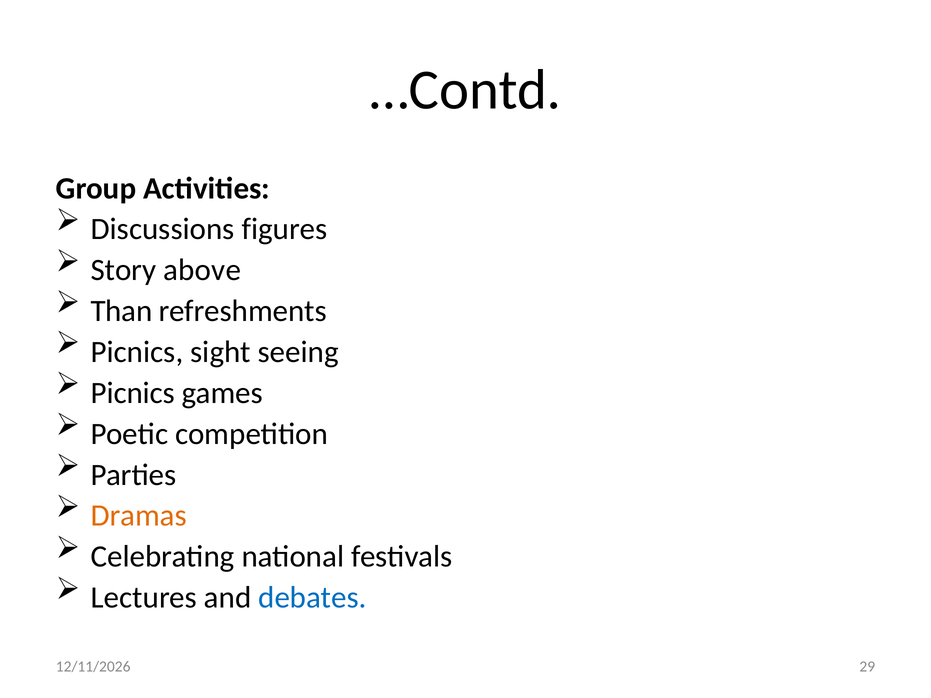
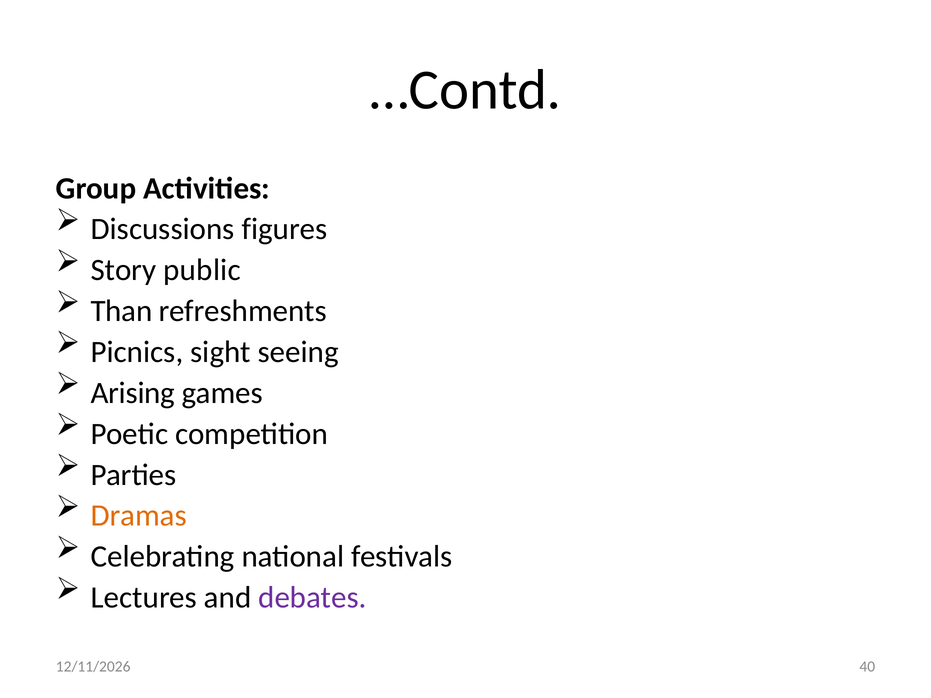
above: above -> public
Picnics at (133, 393): Picnics -> Arising
debates colour: blue -> purple
29: 29 -> 40
